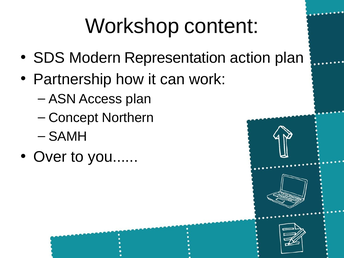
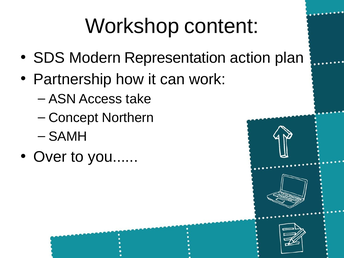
Access plan: plan -> take
